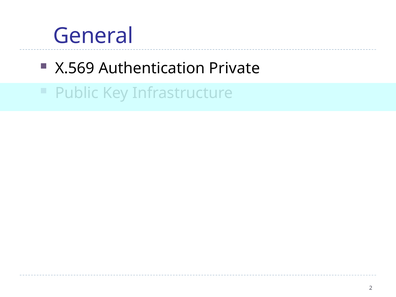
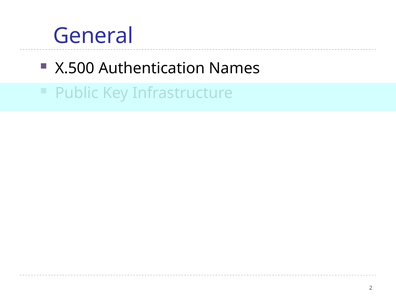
X.569: X.569 -> X.500
Private: Private -> Names
